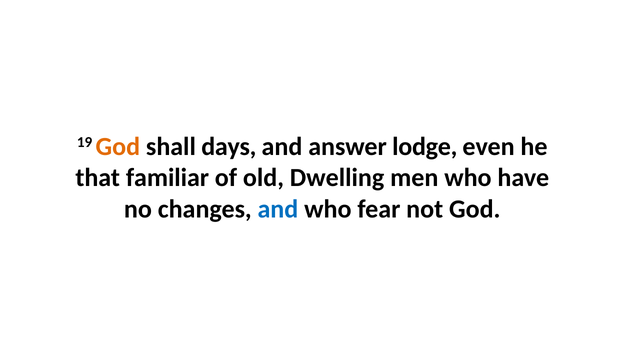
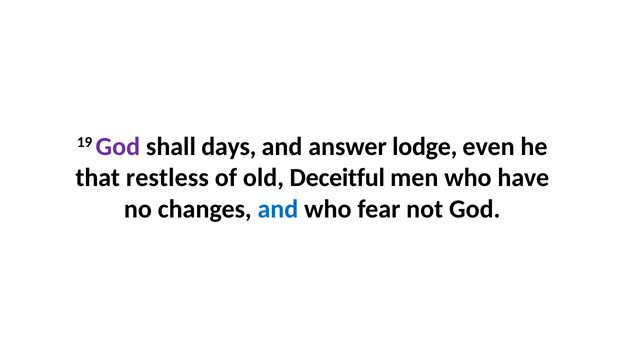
God at (118, 146) colour: orange -> purple
familiar: familiar -> restless
Dwelling: Dwelling -> Deceitful
